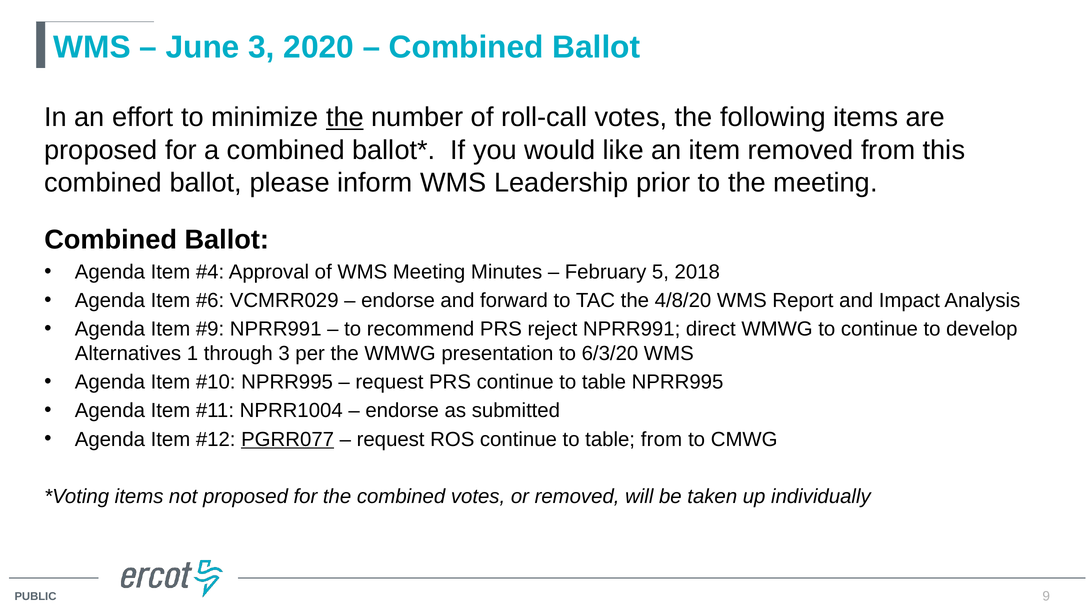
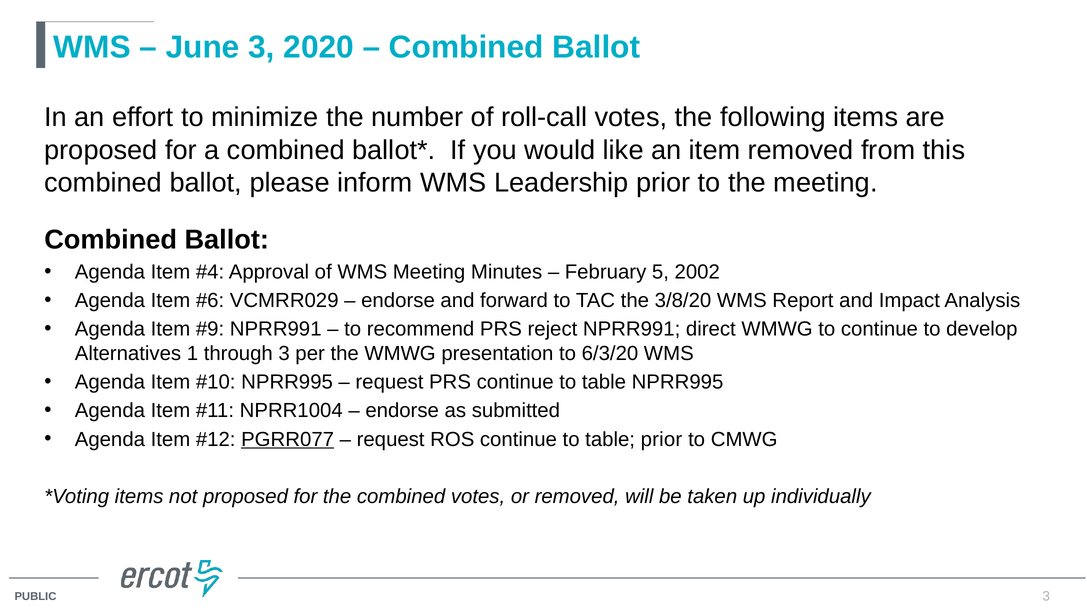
the at (345, 117) underline: present -> none
2018: 2018 -> 2002
4/8/20: 4/8/20 -> 3/8/20
table from: from -> prior
9 at (1046, 596): 9 -> 3
